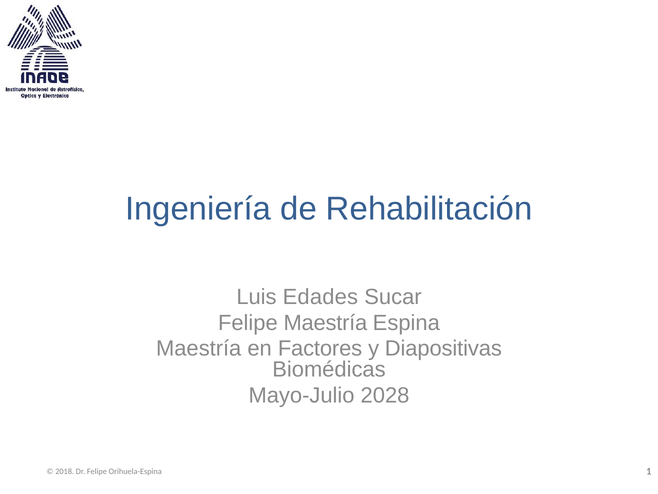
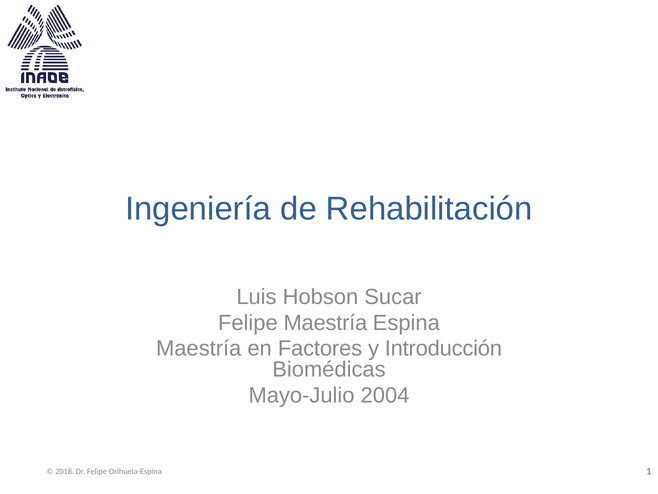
Edades: Edades -> Hobson
Diapositivas: Diapositivas -> Introducción
2028: 2028 -> 2004
